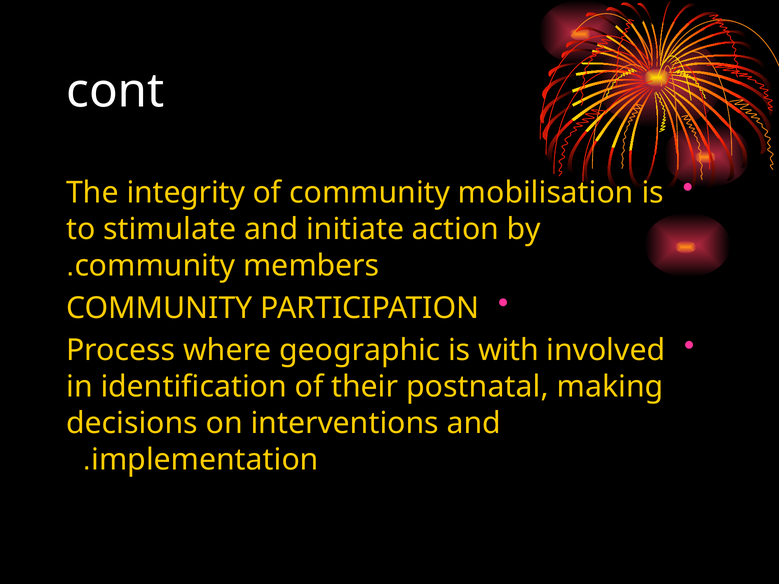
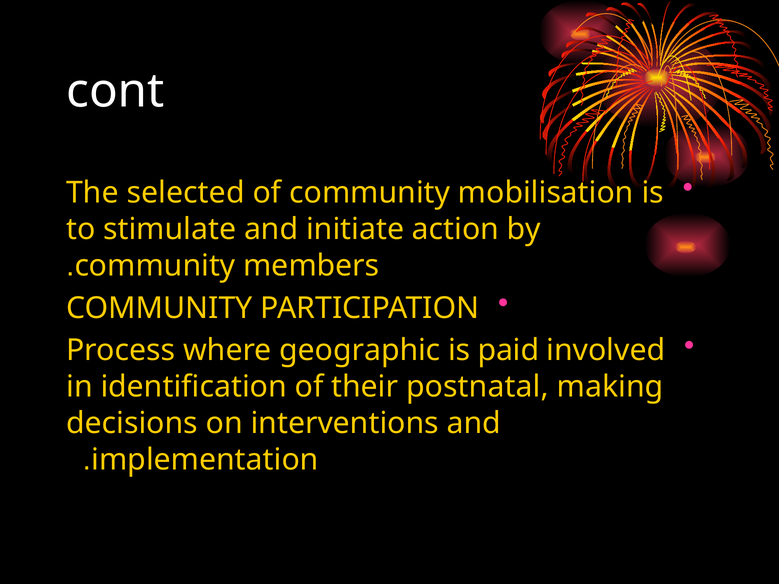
integrity: integrity -> selected
with: with -> paid
